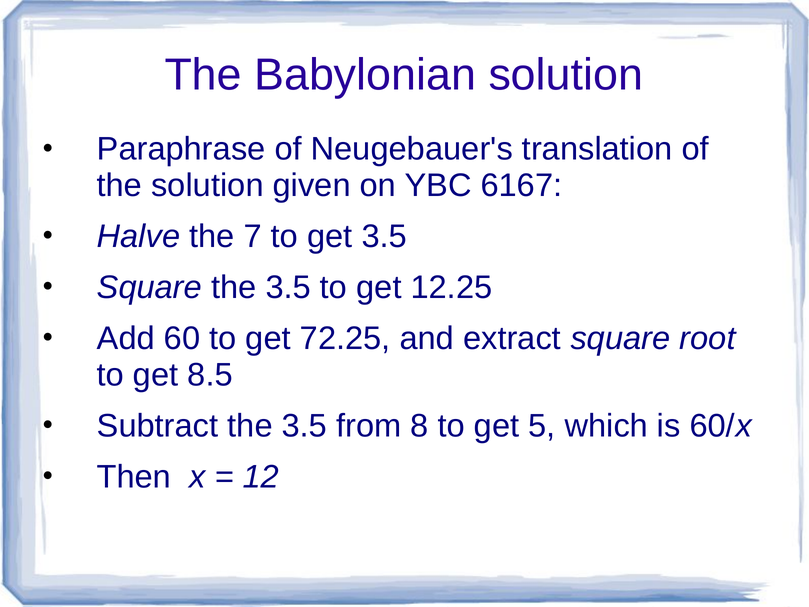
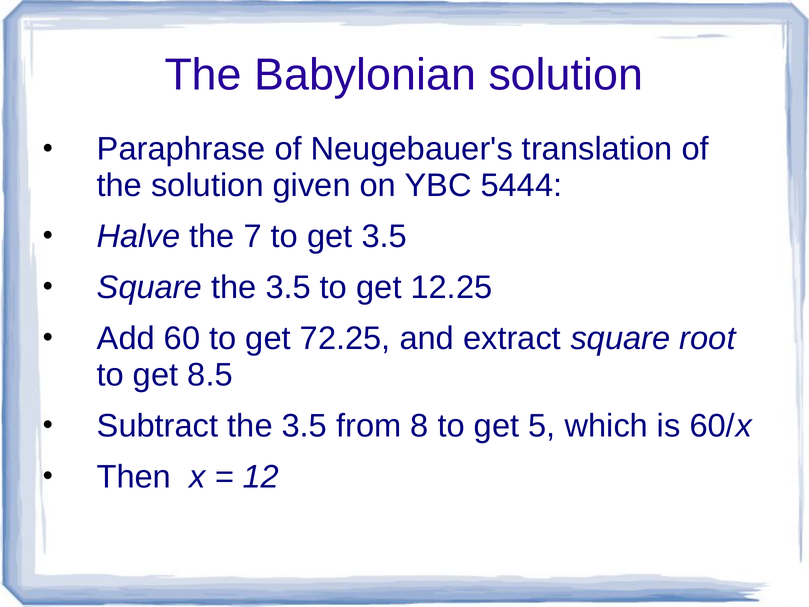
6167: 6167 -> 5444
